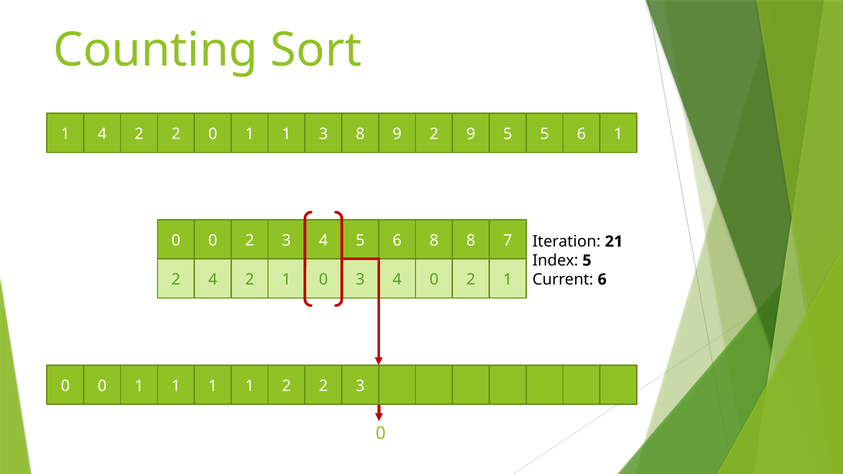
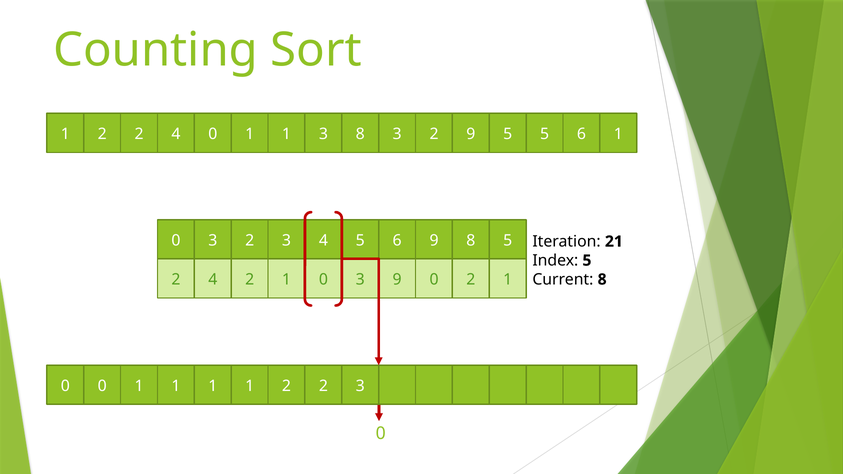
4 at (102, 134): 4 -> 2
2 at (176, 134): 2 -> 4
8 9: 9 -> 3
0 at (213, 240): 0 -> 3
6 8: 8 -> 9
8 7: 7 -> 5
Current 6: 6 -> 8
4 at (397, 280): 4 -> 9
